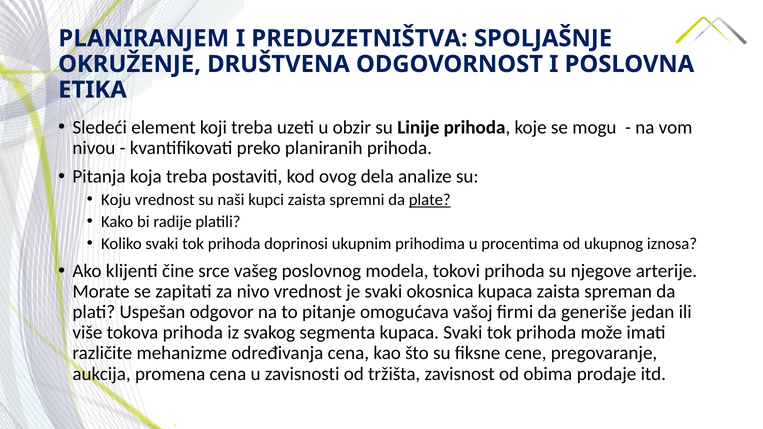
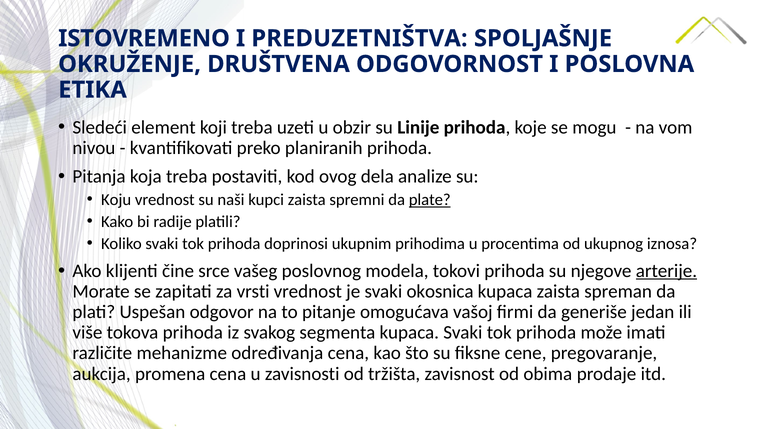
PLANIRANJEM: PLANIRANJEM -> ISTOVREMENO
arterije underline: none -> present
nivo: nivo -> vrsti
